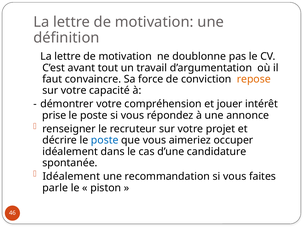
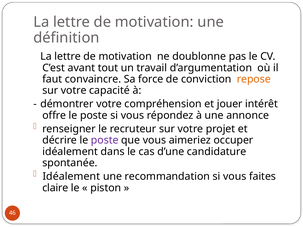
prise: prise -> offre
poste at (105, 140) colour: blue -> purple
parle: parle -> claire
